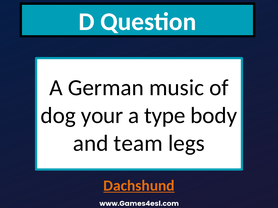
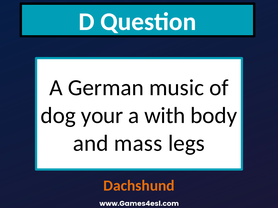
type: type -> with
team: team -> mass
Dachshund underline: present -> none
